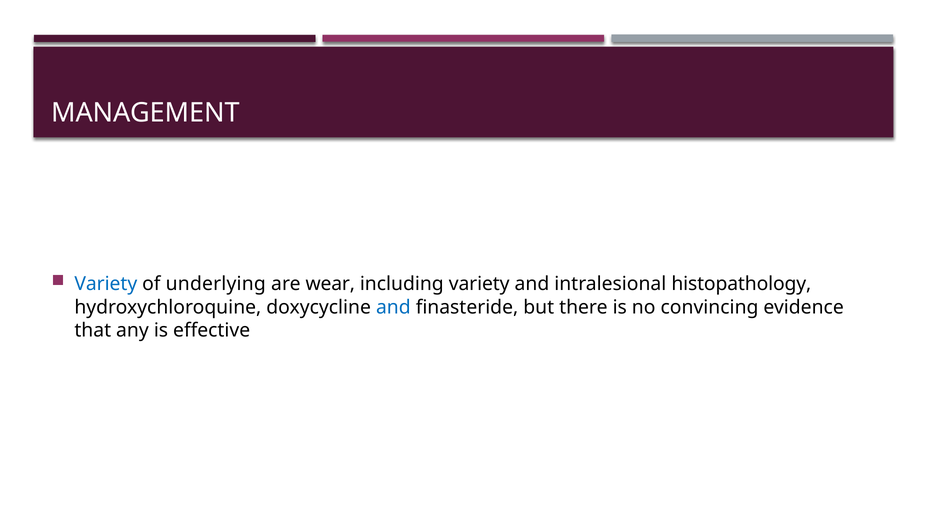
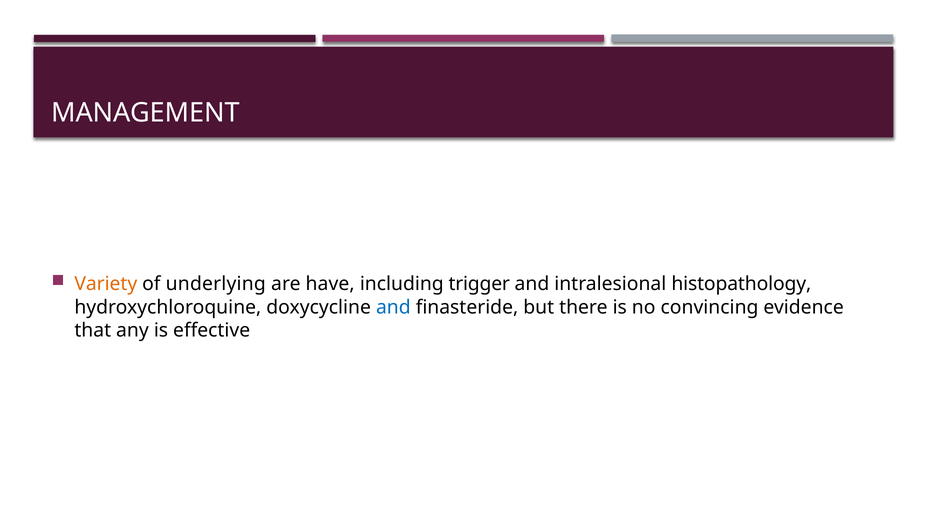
Variety at (106, 284) colour: blue -> orange
wear: wear -> have
including variety: variety -> trigger
